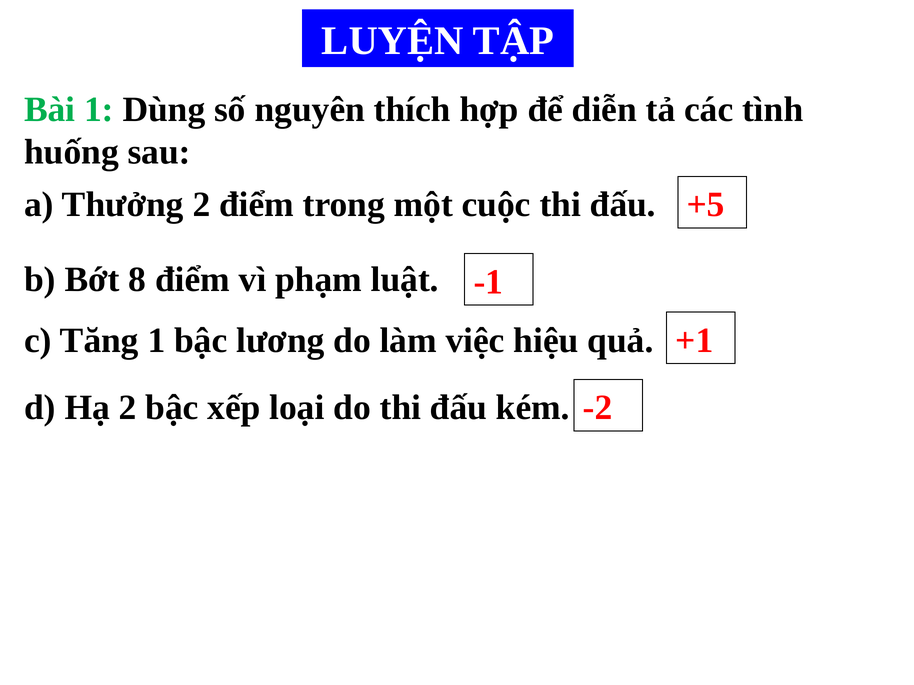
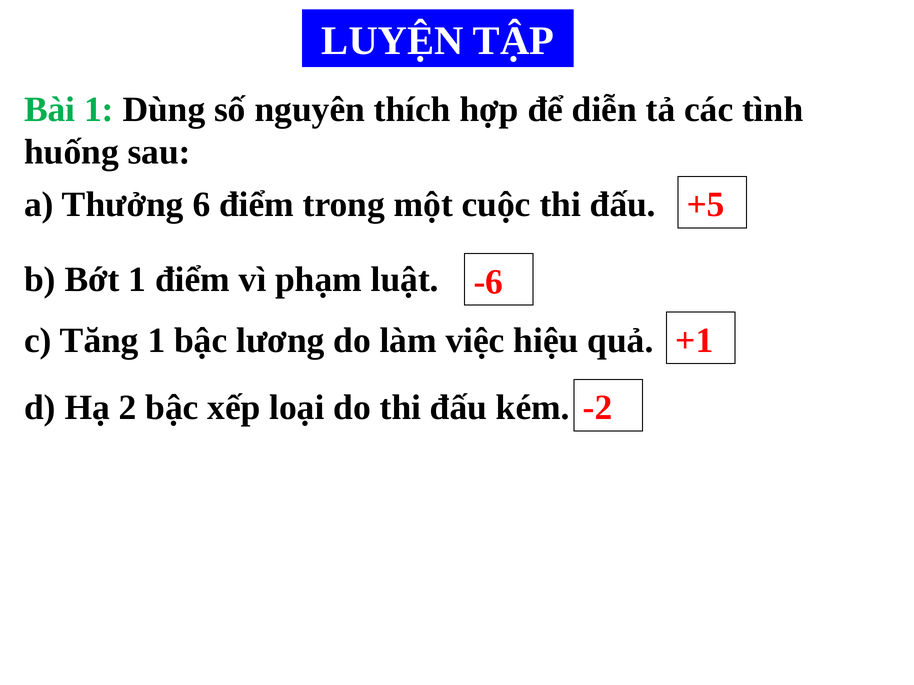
Thưởng 2: 2 -> 6
Bớt 8: 8 -> 1
-1: -1 -> -6
